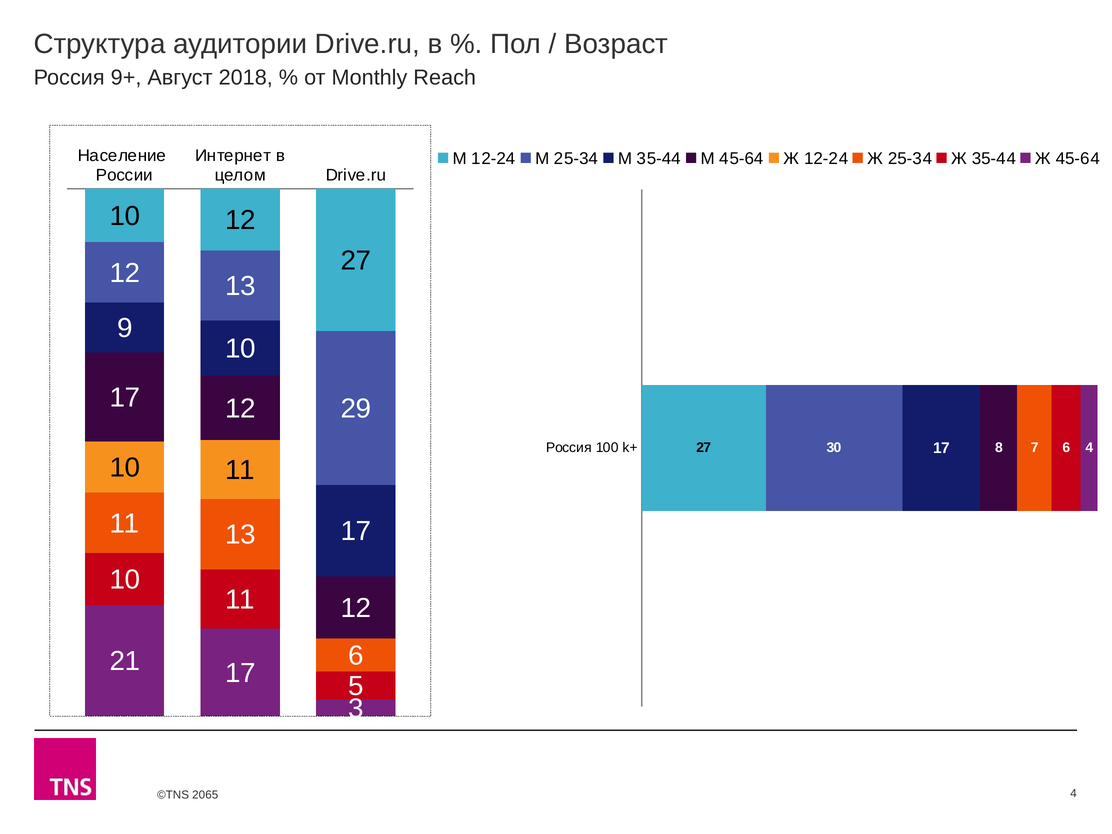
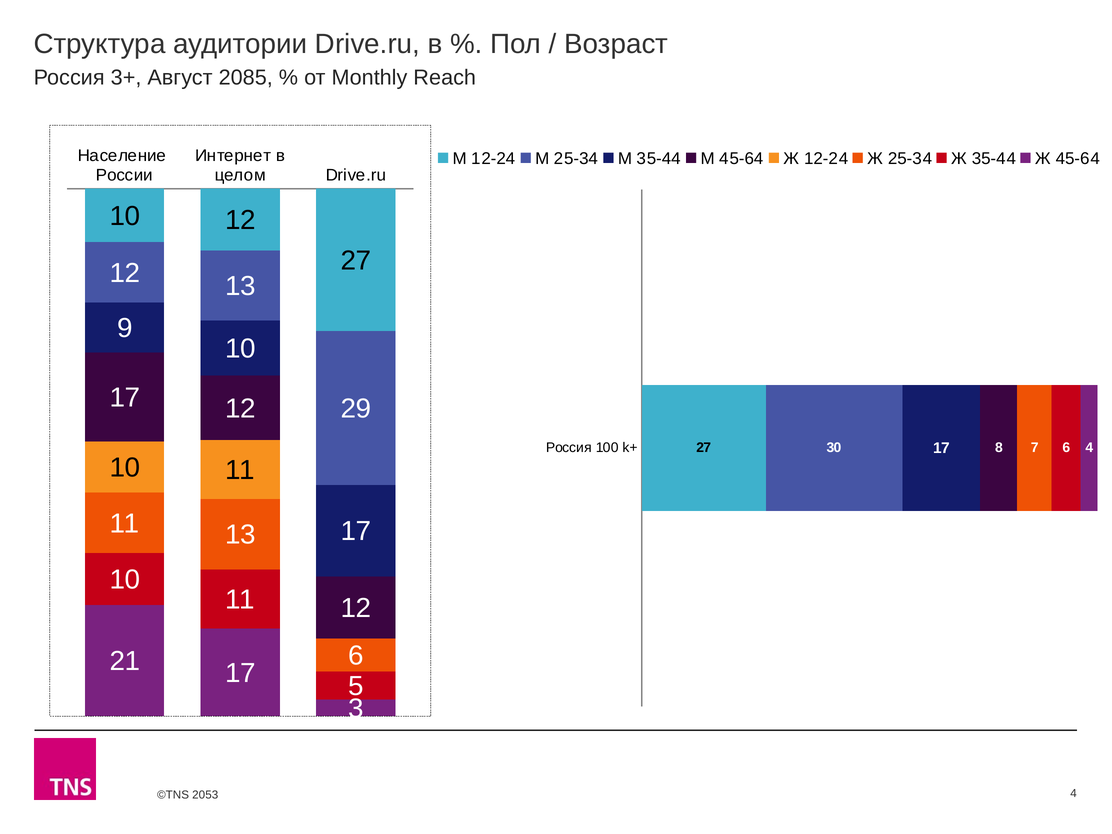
9+: 9+ -> 3+
2018: 2018 -> 2085
2065: 2065 -> 2053
